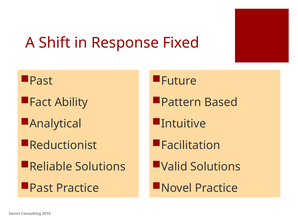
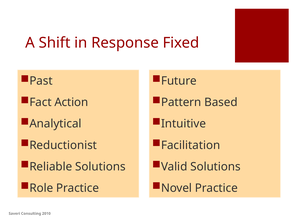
Ability: Ability -> Action
Past at (41, 188): Past -> Role
